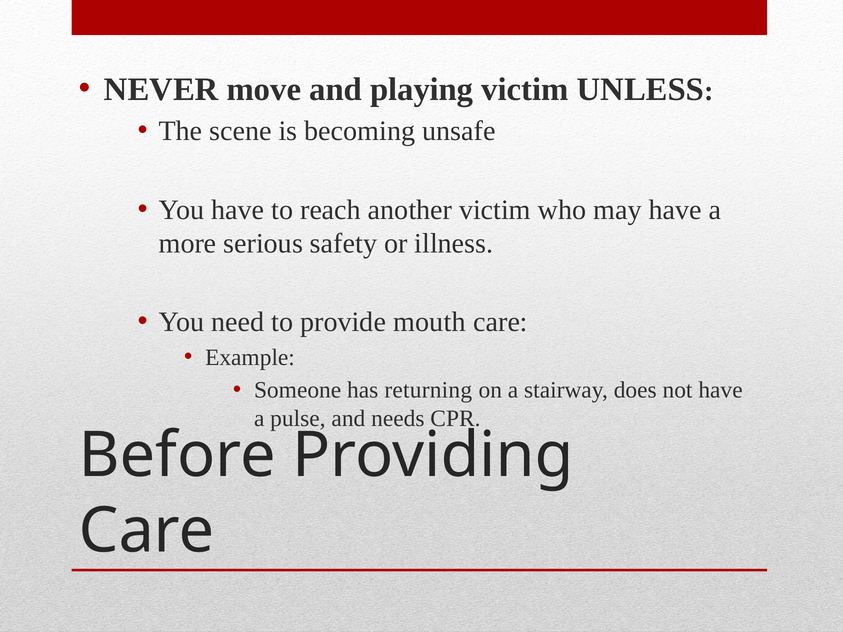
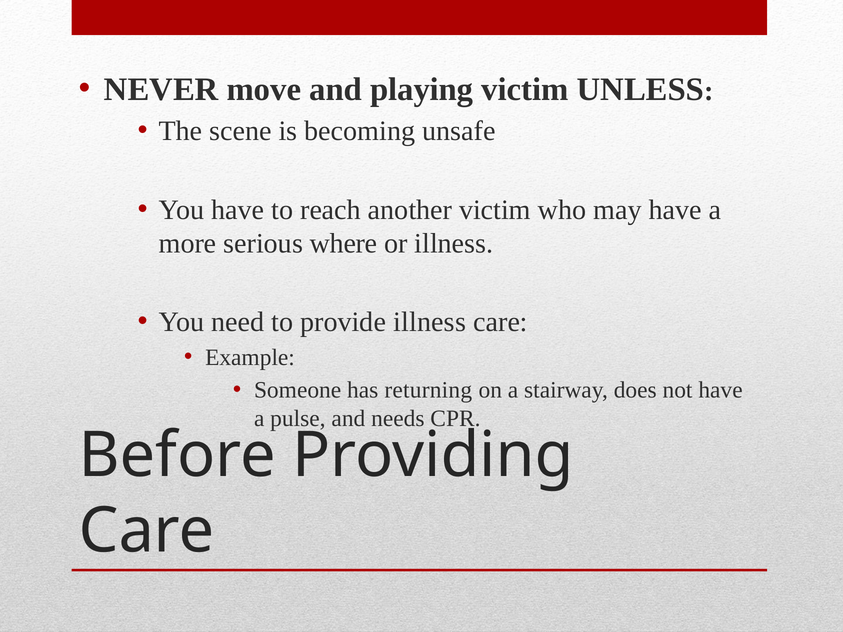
safety: safety -> where
provide mouth: mouth -> illness
